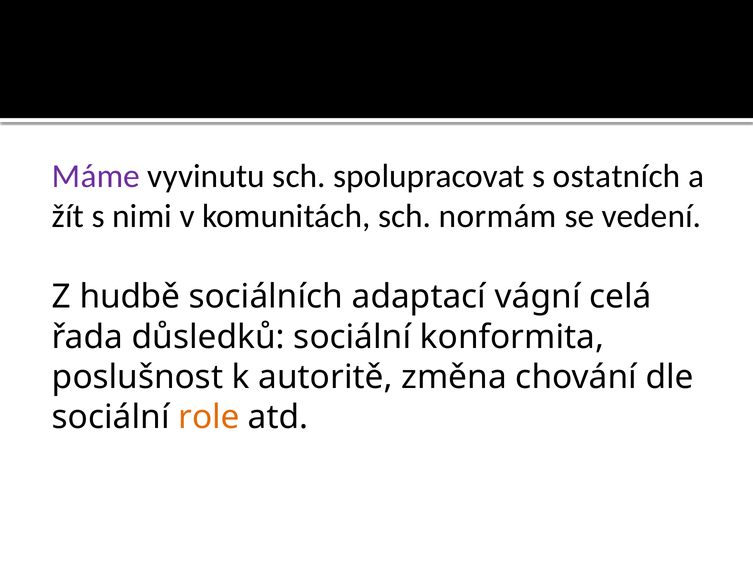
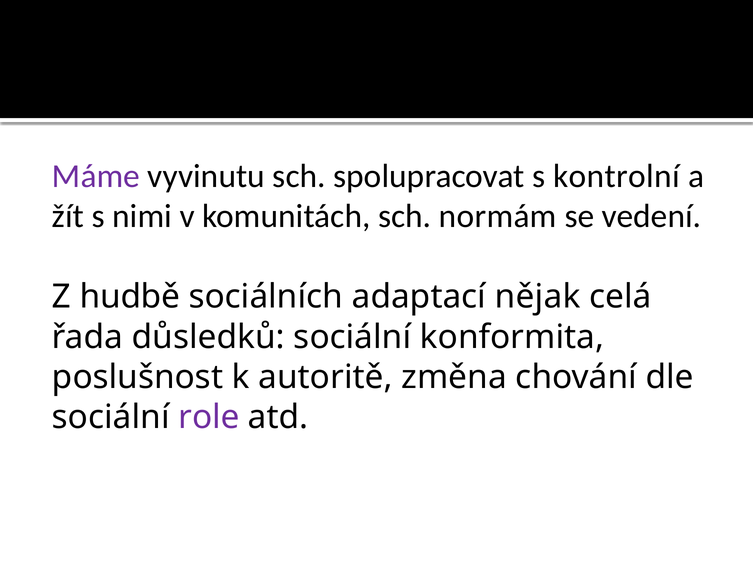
ostatních: ostatních -> kontrolní
vágní: vágní -> nějak
role colour: orange -> purple
